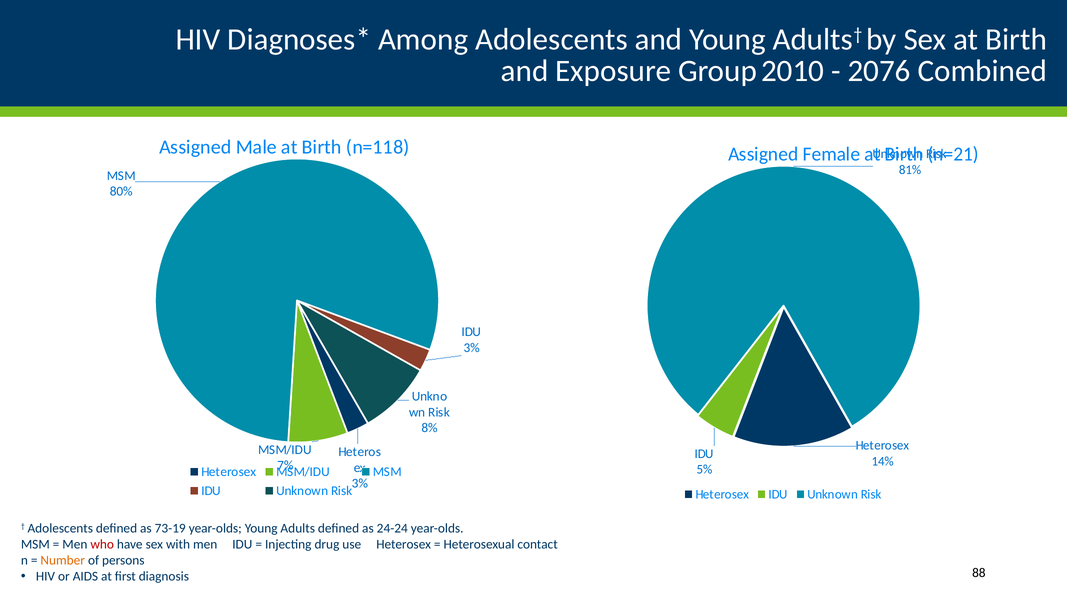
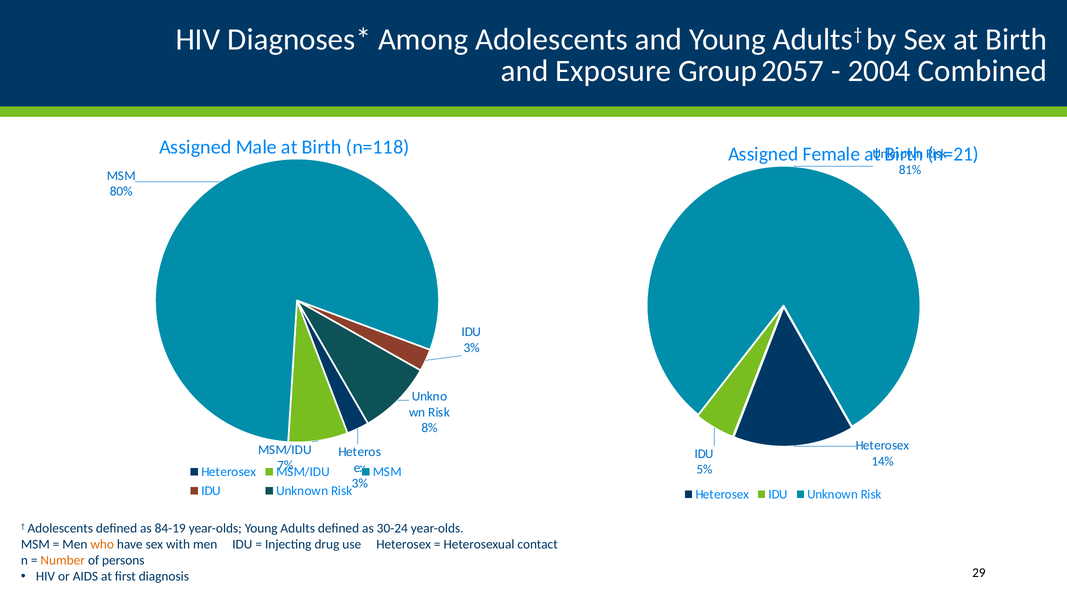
2010: 2010 -> 2057
2076: 2076 -> 2004
73-19: 73-19 -> 84-19
24-24: 24-24 -> 30-24
who colour: red -> orange
88: 88 -> 29
